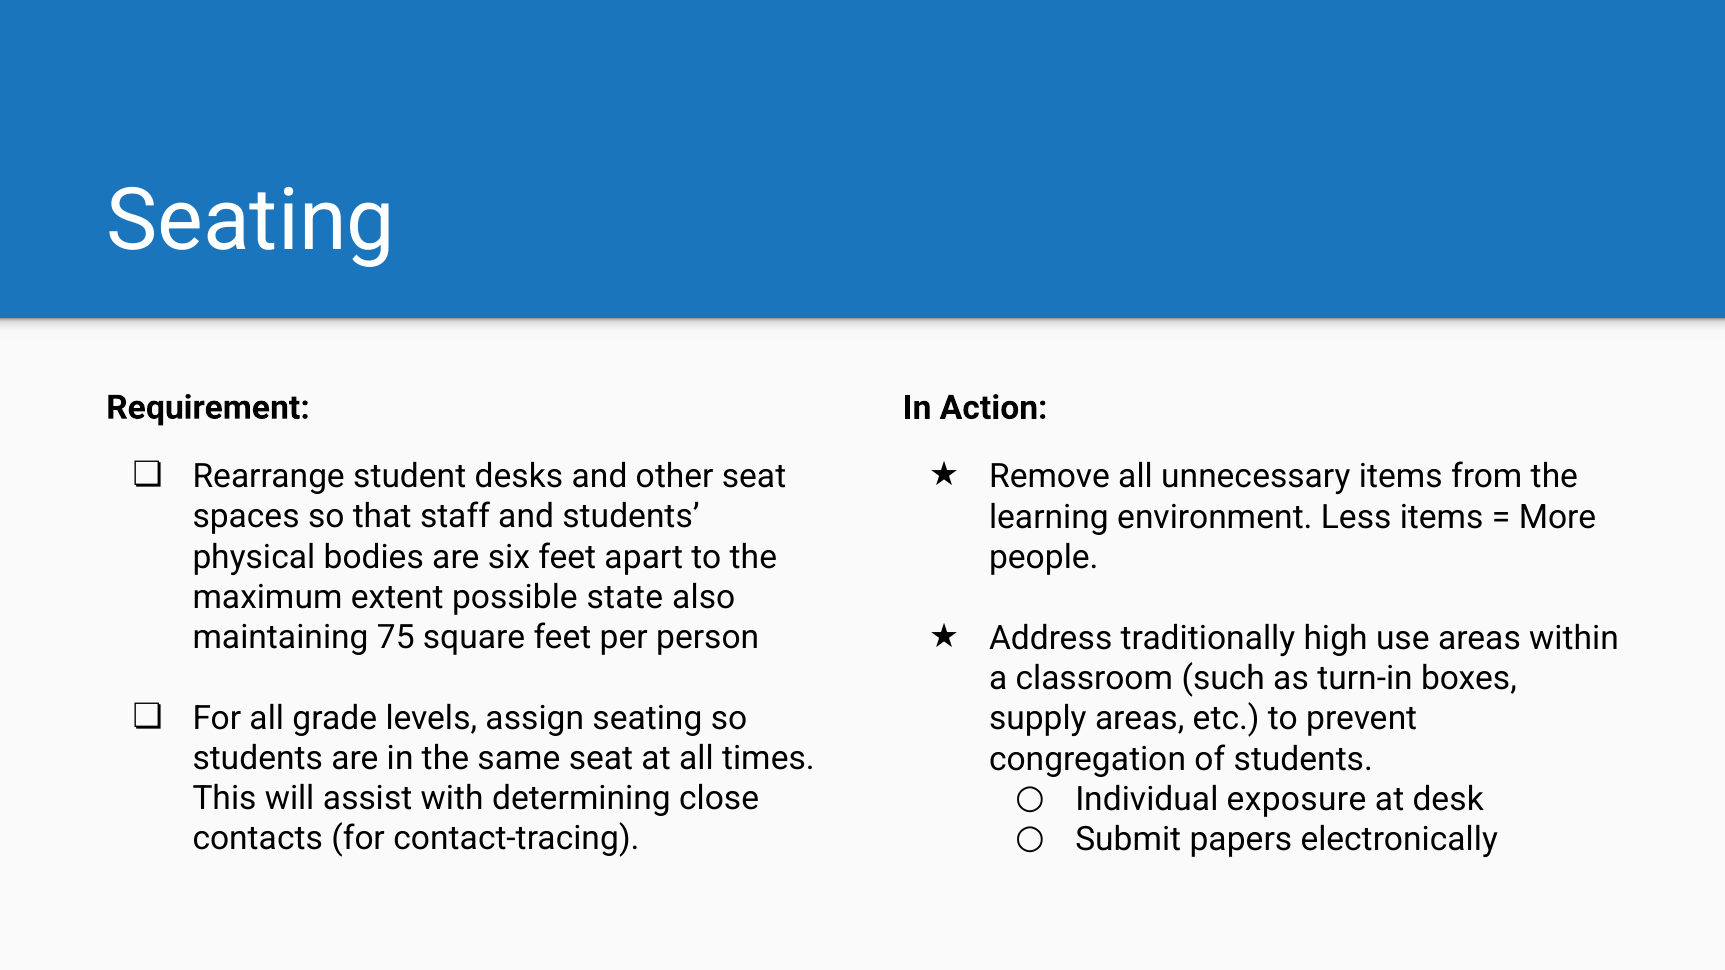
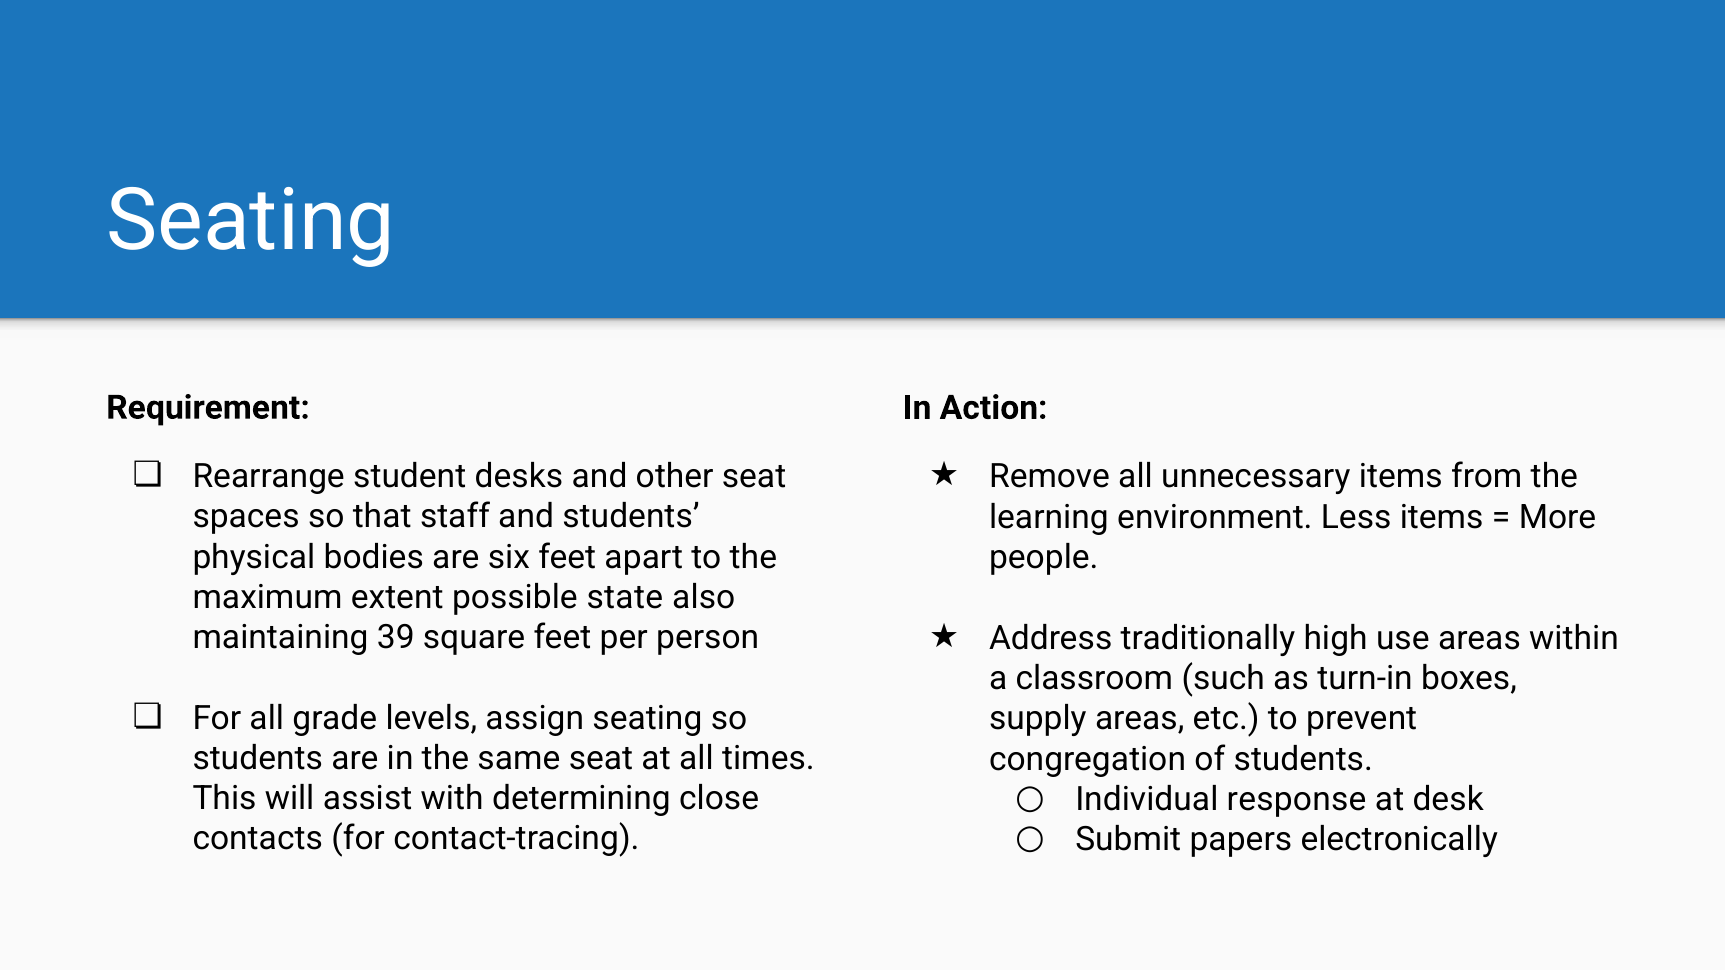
75: 75 -> 39
exposure: exposure -> response
